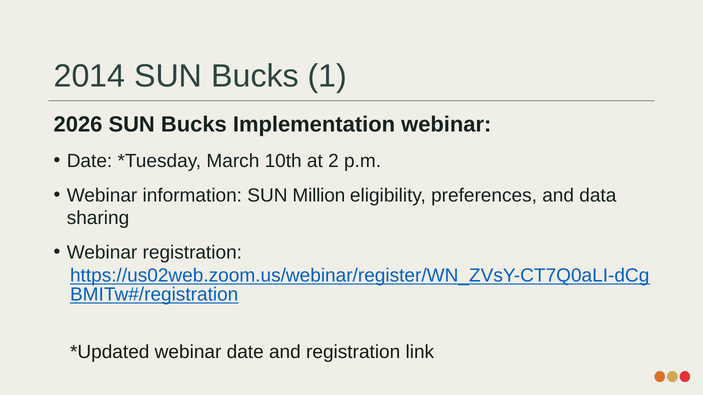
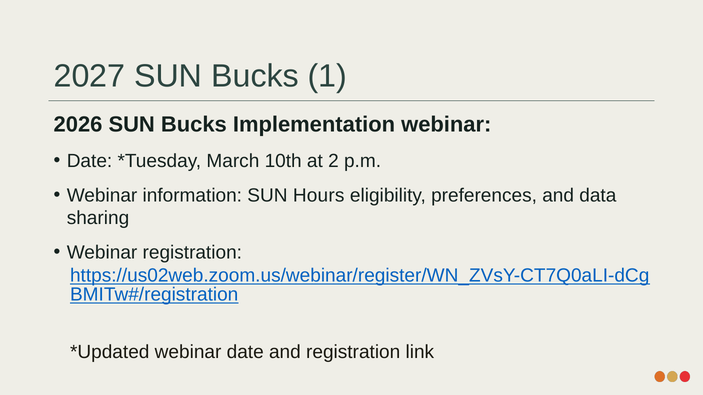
2014: 2014 -> 2027
Million: Million -> Hours
